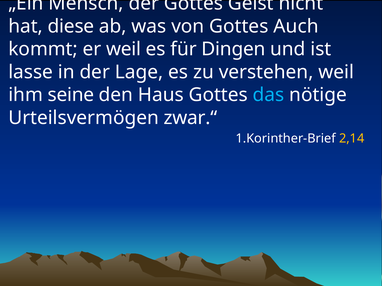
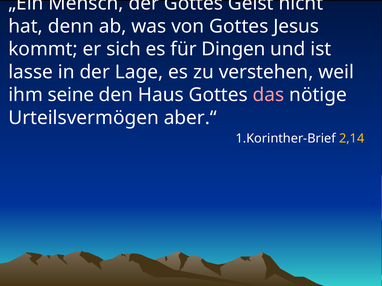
diese: diese -> denn
Auch: Auch -> Jesus
er weil: weil -> sich
das colour: light blue -> pink
zwar.“: zwar.“ -> aber.“
